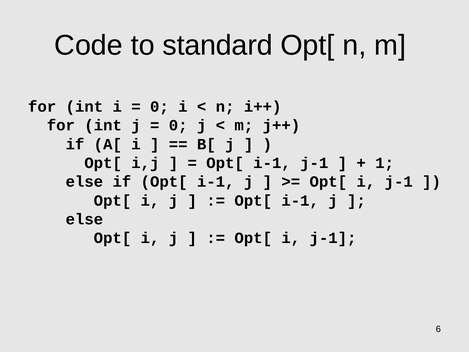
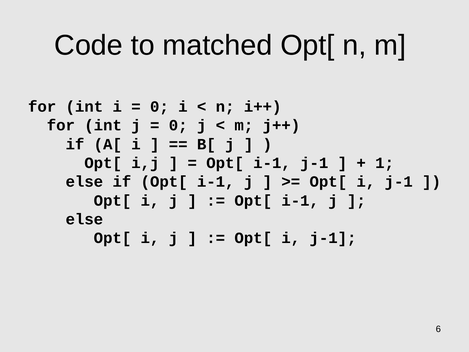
standard: standard -> matched
